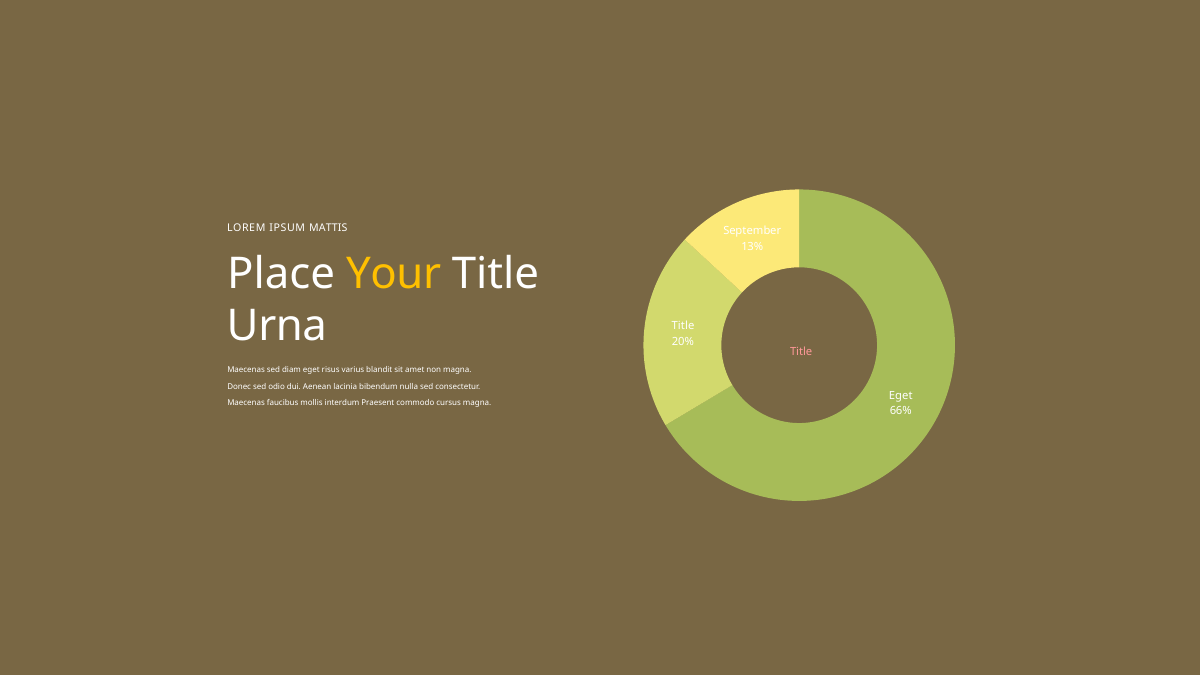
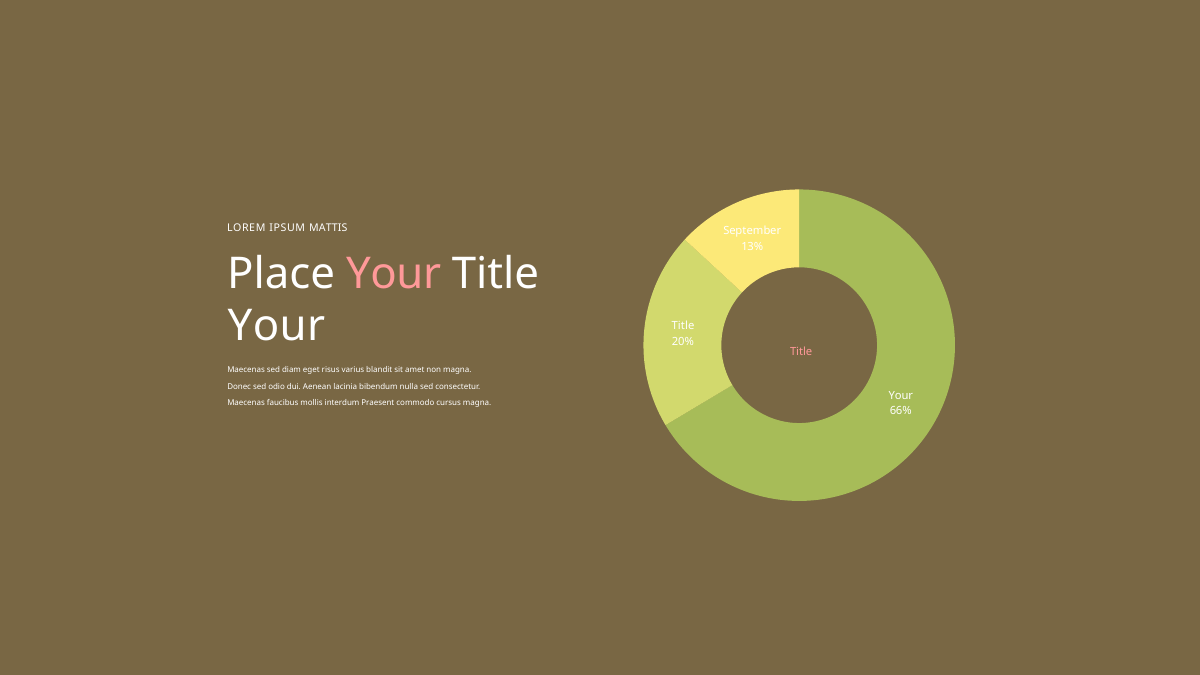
Your at (394, 274) colour: yellow -> pink
Urna at (277, 326): Urna -> Your
Eget at (901, 396): Eget -> Your
